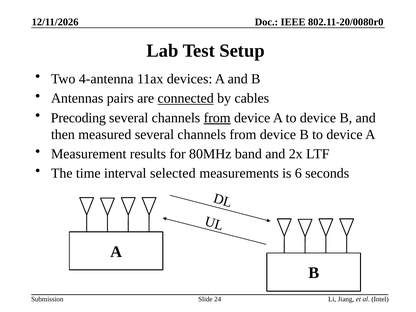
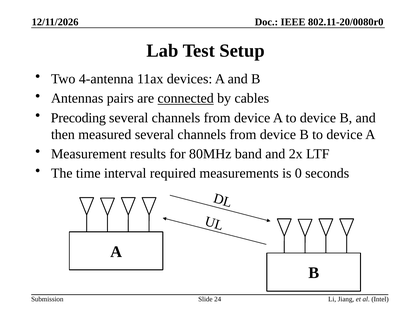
from at (217, 118) underline: present -> none
selected: selected -> required
6: 6 -> 0
